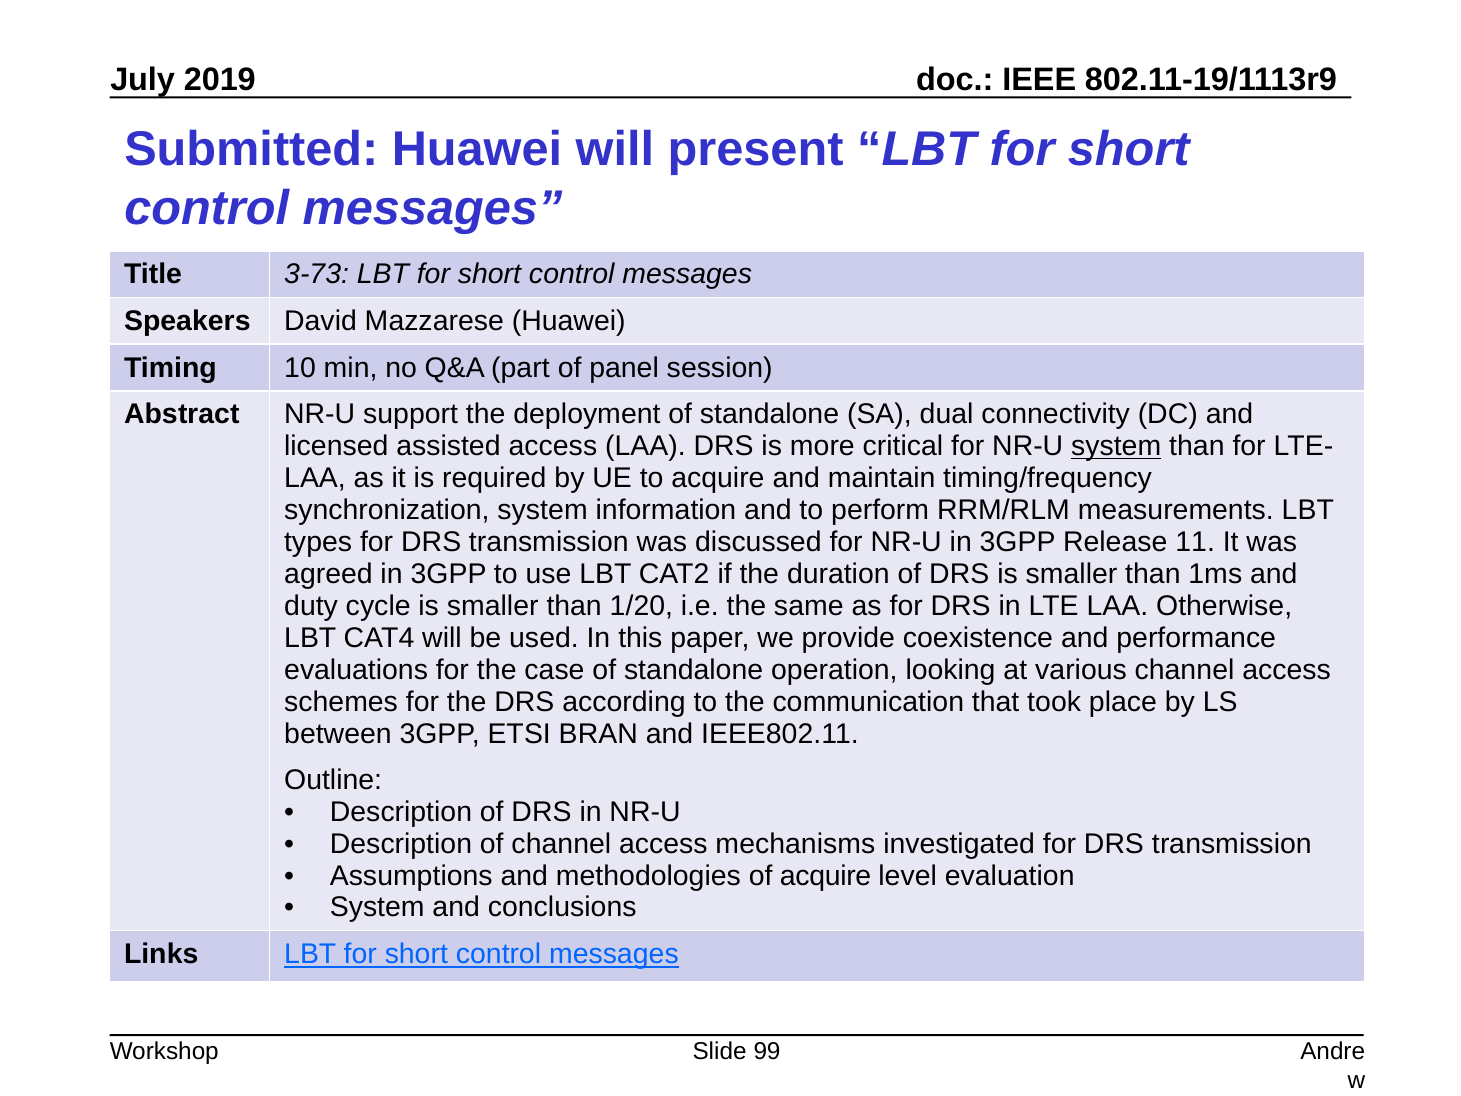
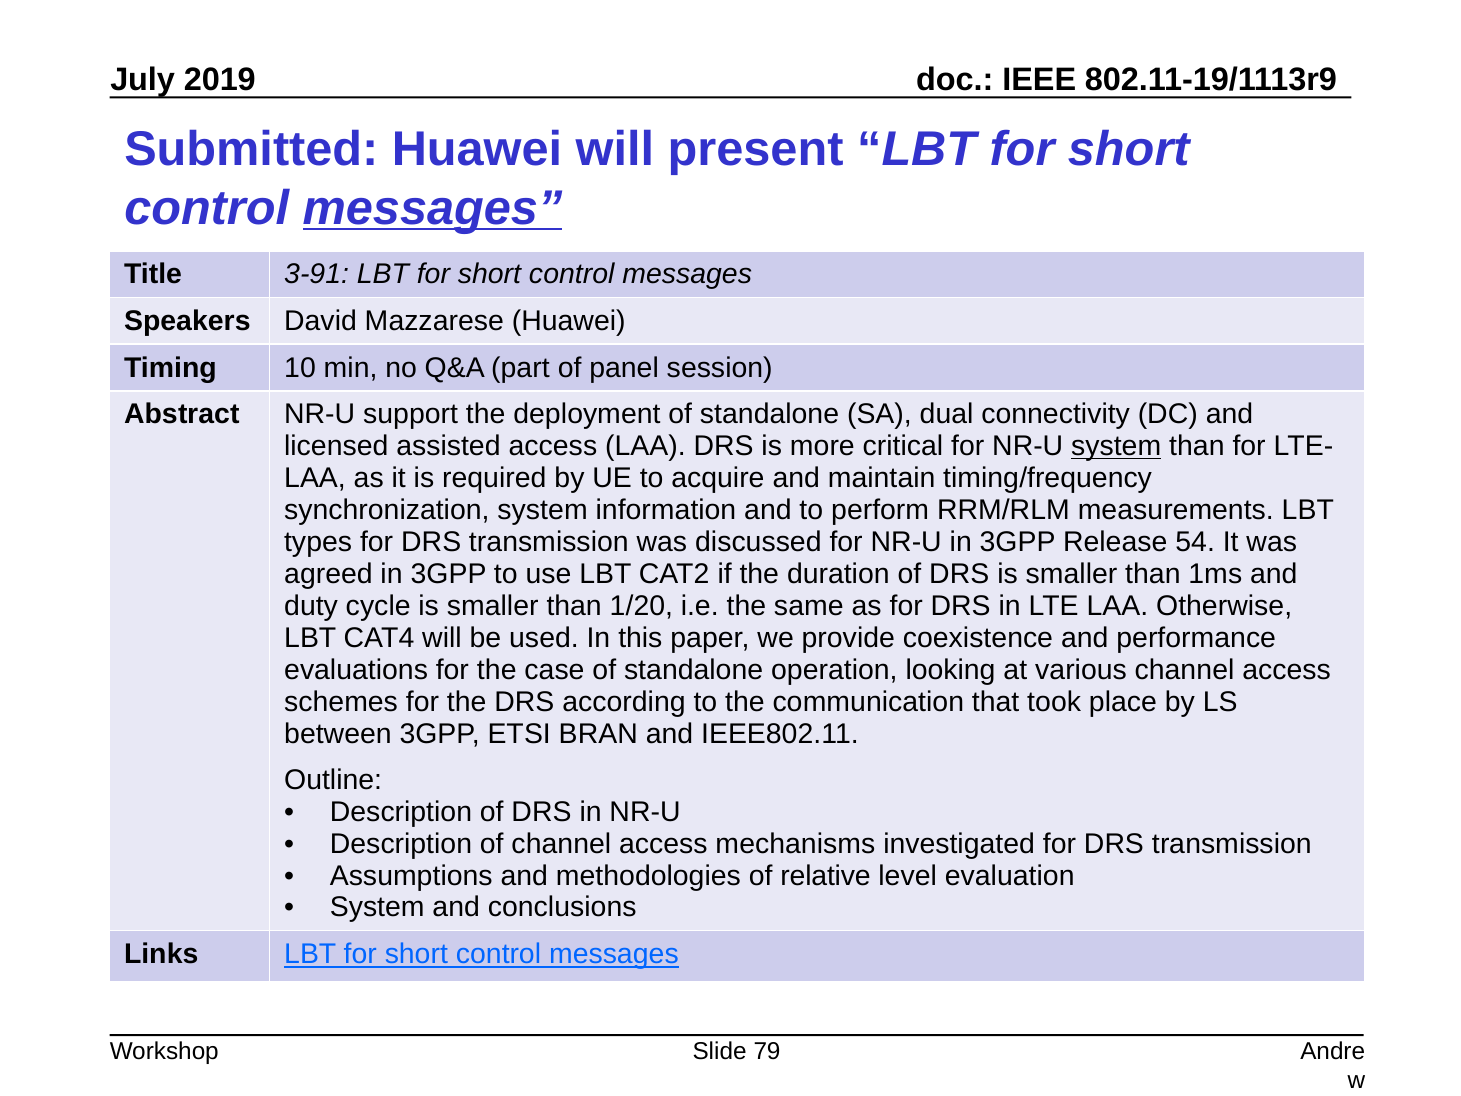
messages at (433, 208) underline: none -> present
3-73: 3-73 -> 3-91
11: 11 -> 54
of acquire: acquire -> relative
99: 99 -> 79
